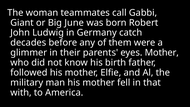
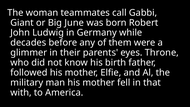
catch: catch -> while
eyes Mother: Mother -> Throne
